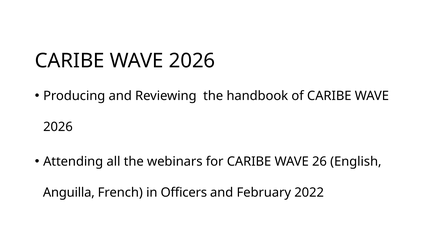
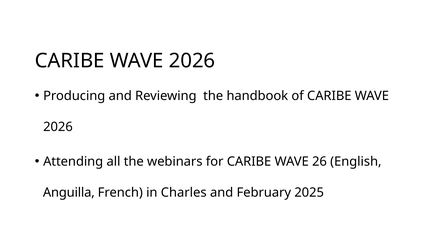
Officers: Officers -> Charles
2022: 2022 -> 2025
